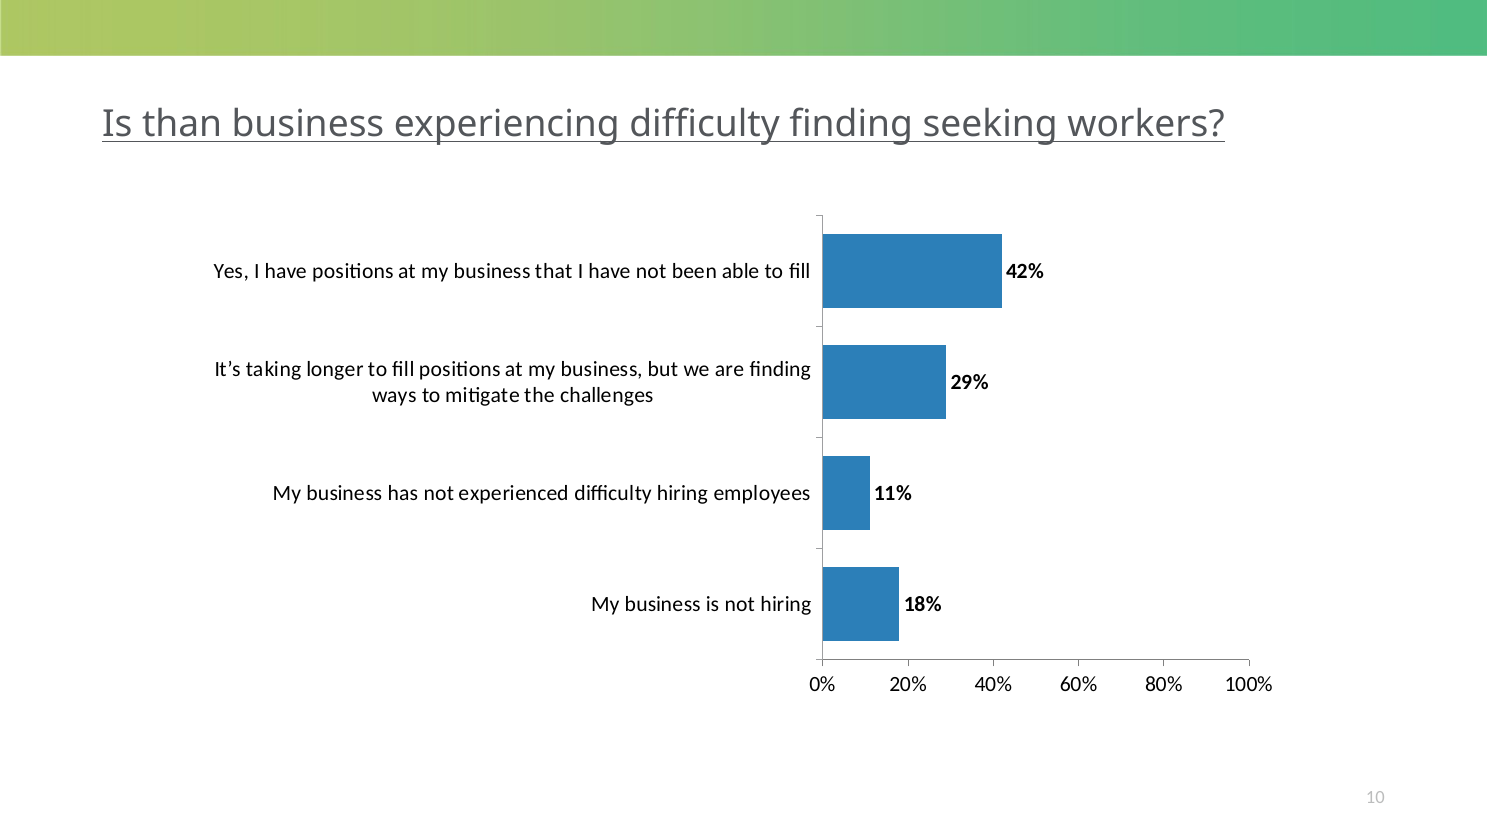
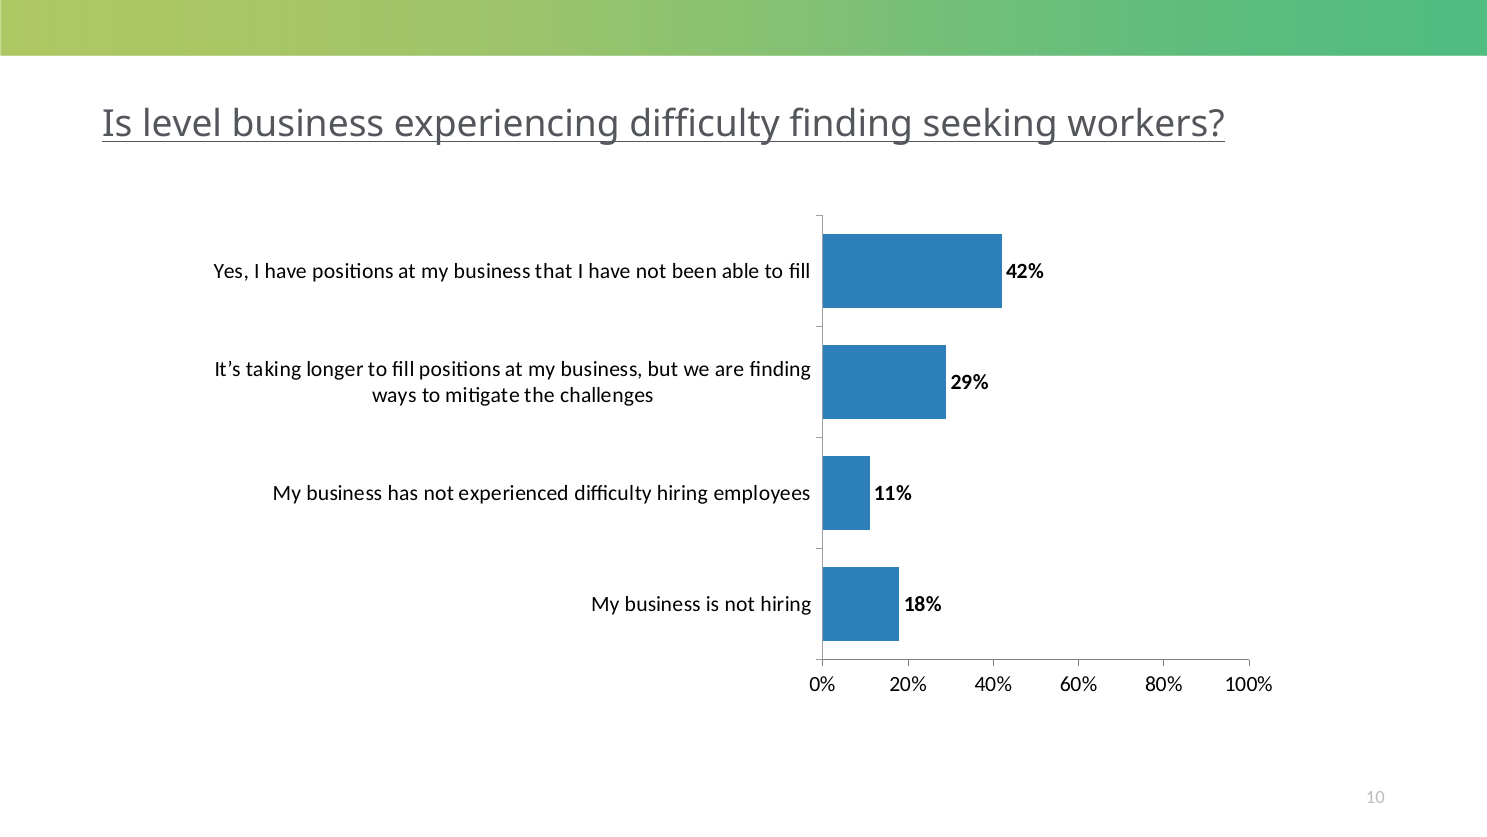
than: than -> level
